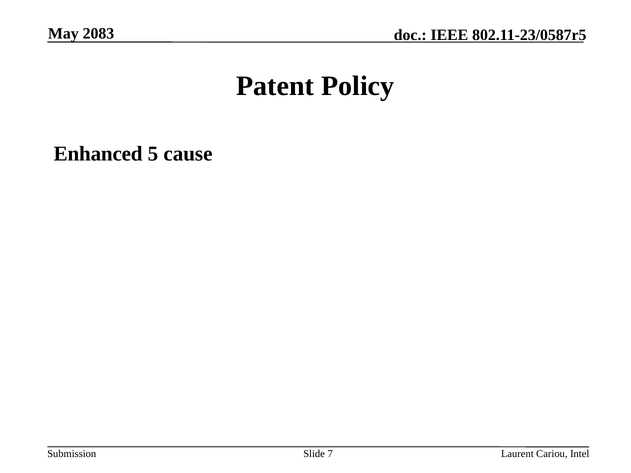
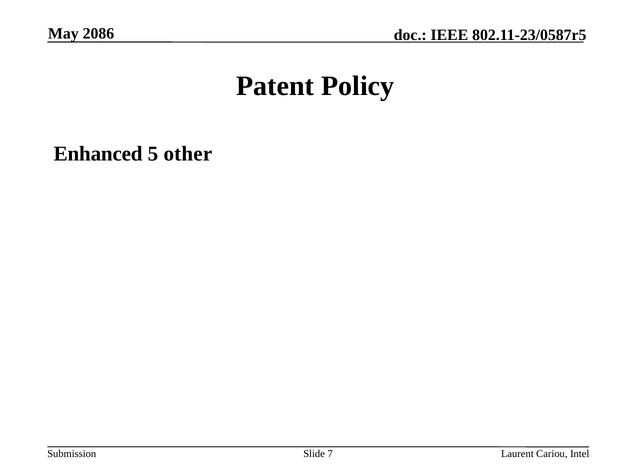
2083: 2083 -> 2086
cause: cause -> other
